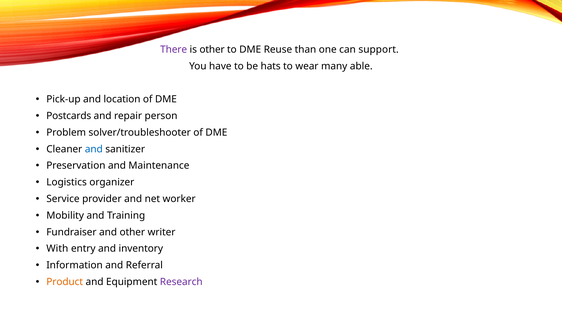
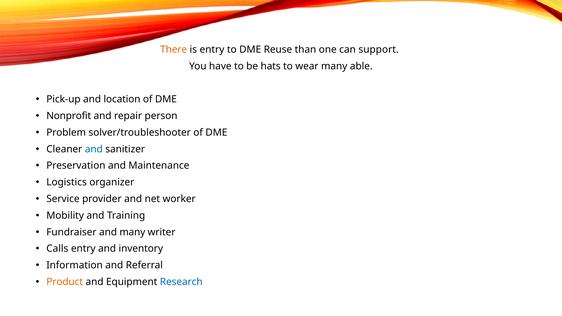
There colour: purple -> orange
is other: other -> entry
Postcards: Postcards -> Nonprofit
and other: other -> many
With: With -> Calls
Research colour: purple -> blue
